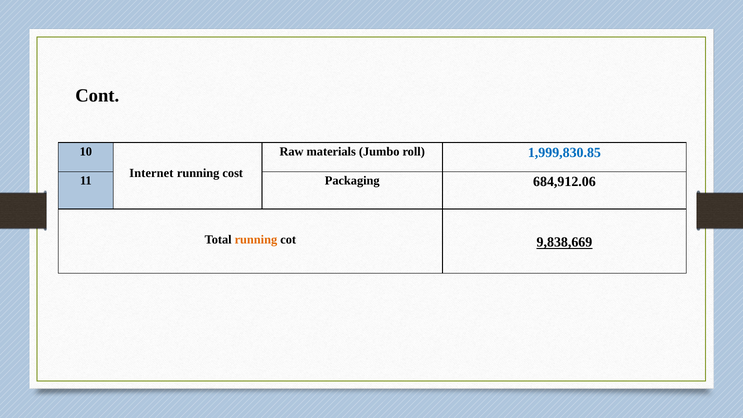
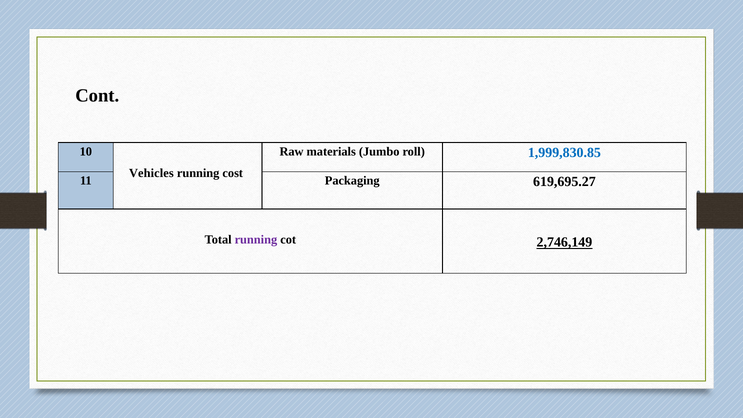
Internet: Internet -> Vehicles
684,912.06: 684,912.06 -> 619,695.27
running at (256, 239) colour: orange -> purple
9,838,669: 9,838,669 -> 2,746,149
